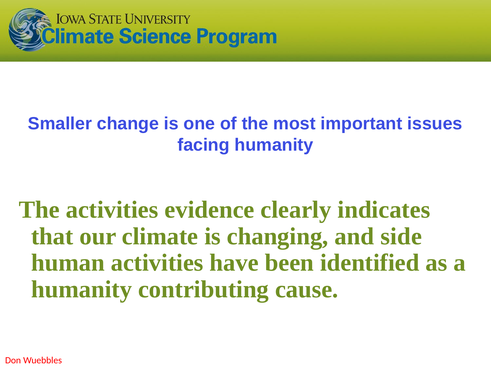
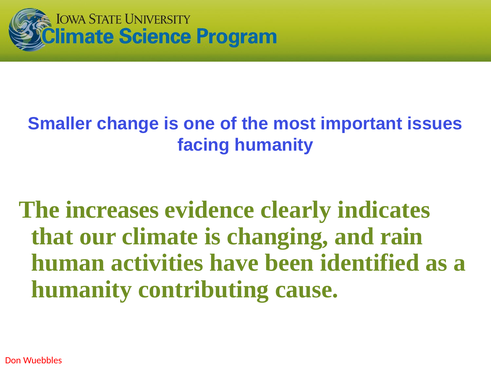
The activities: activities -> increases
side: side -> rain
